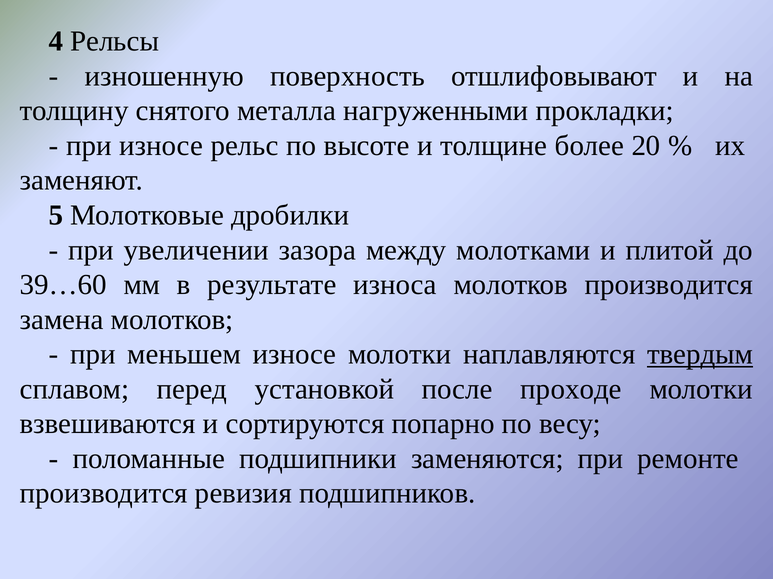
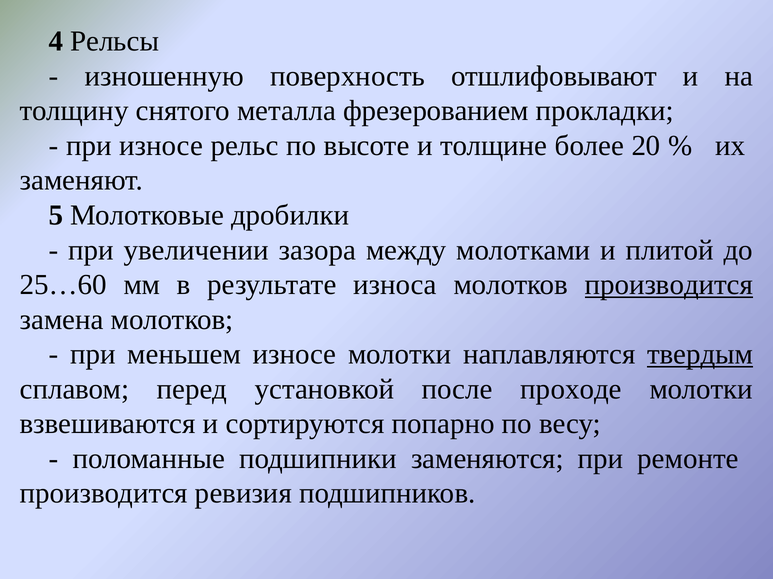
нагруженными: нагруженными -> фрезерованием
39…60: 39…60 -> 25…60
производится at (669, 285) underline: none -> present
